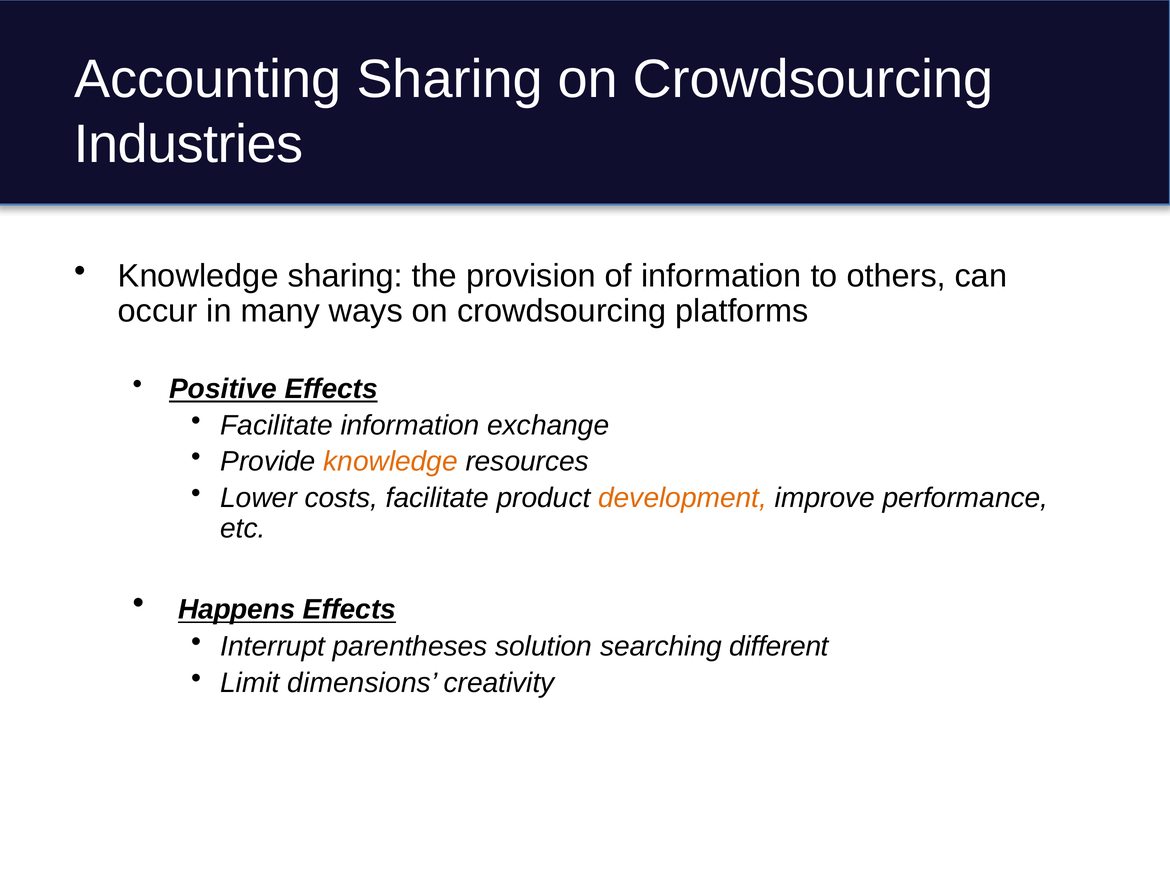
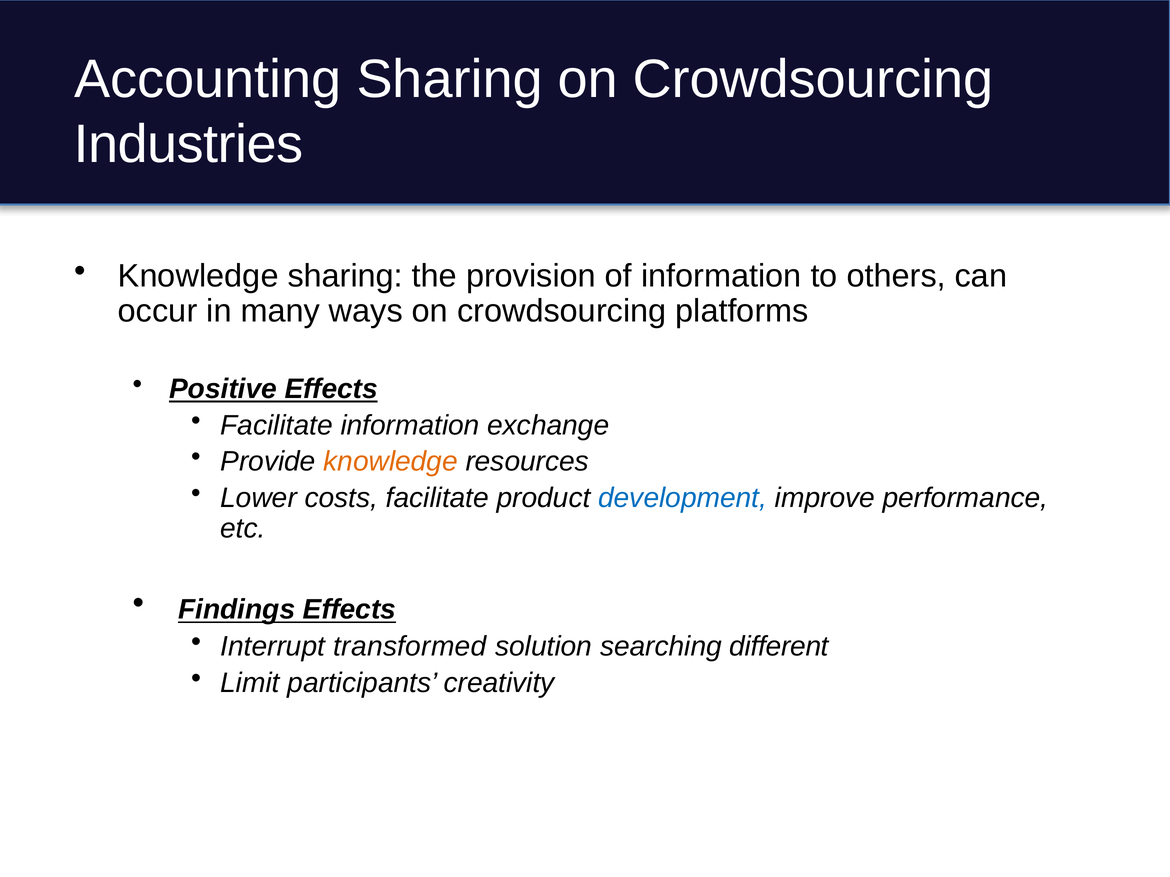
development colour: orange -> blue
Happens: Happens -> Findings
parentheses: parentheses -> transformed
dimensions: dimensions -> participants
